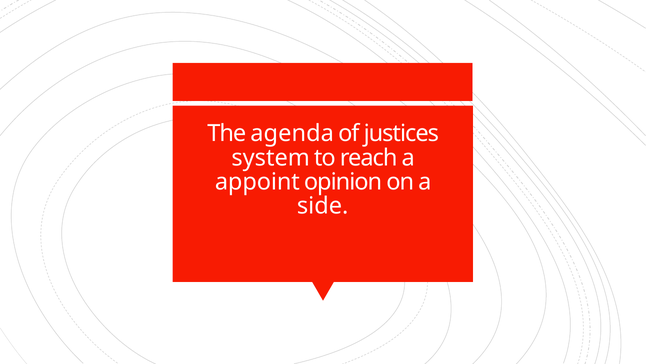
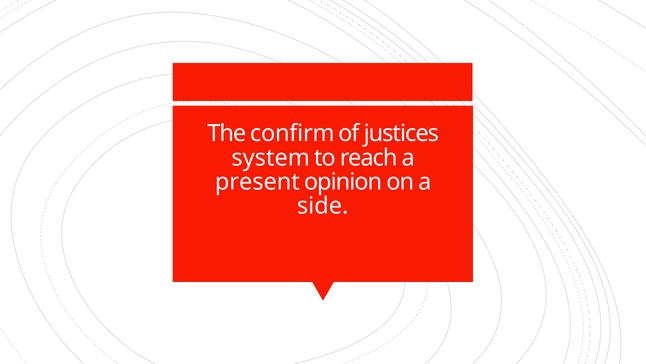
agenda: agenda -> confirm
appoint: appoint -> present
